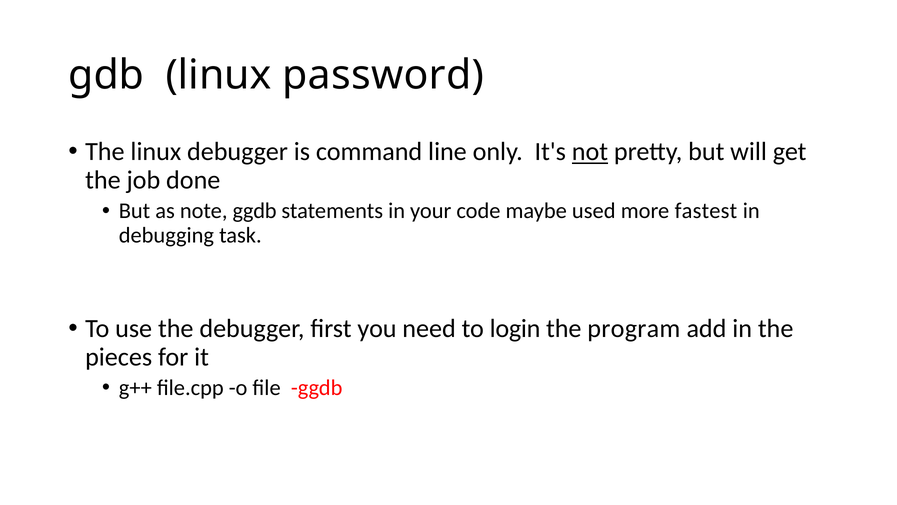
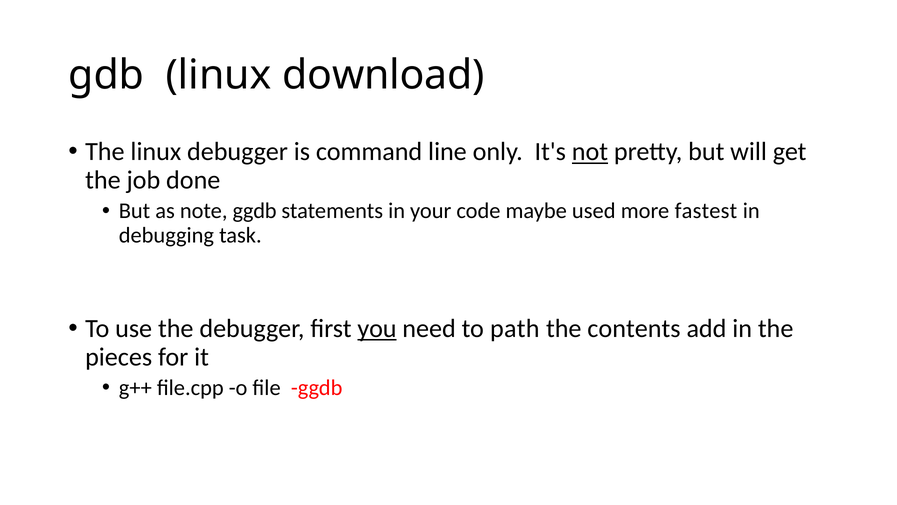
password: password -> download
you underline: none -> present
login: login -> path
program: program -> contents
